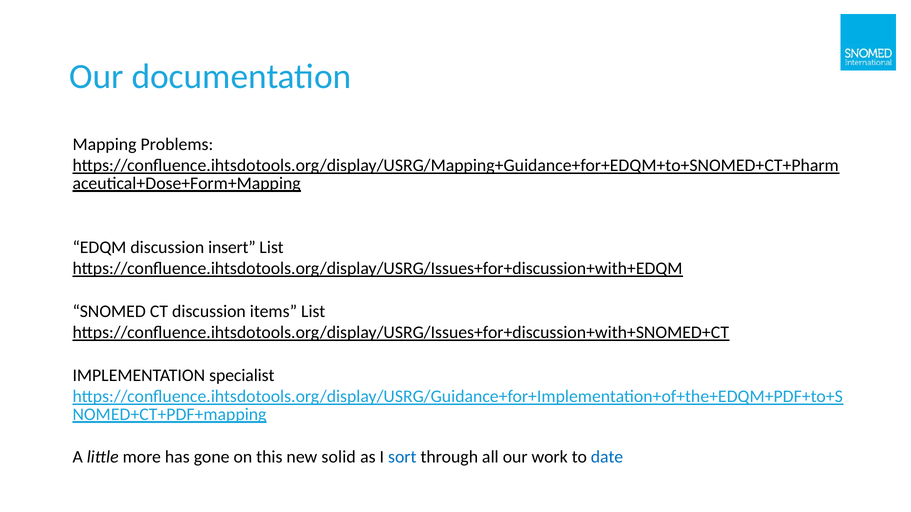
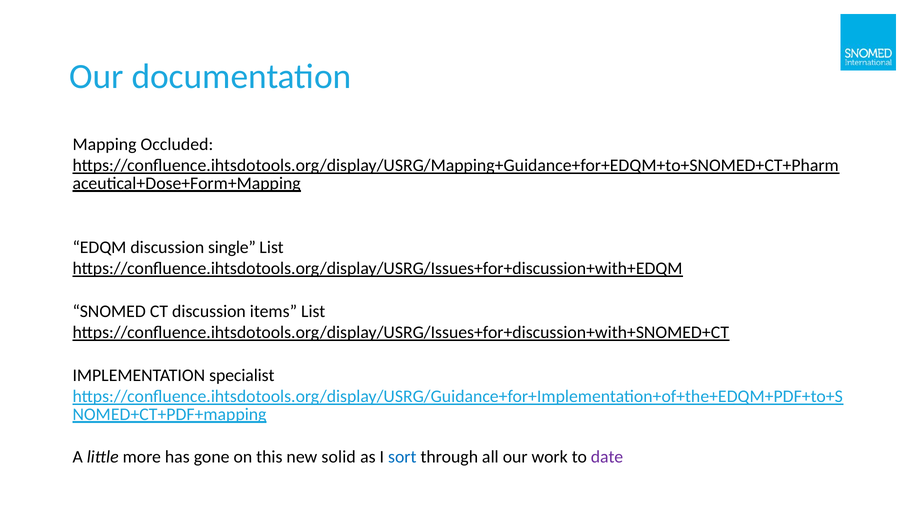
Problems: Problems -> Occluded
insert: insert -> single
date colour: blue -> purple
